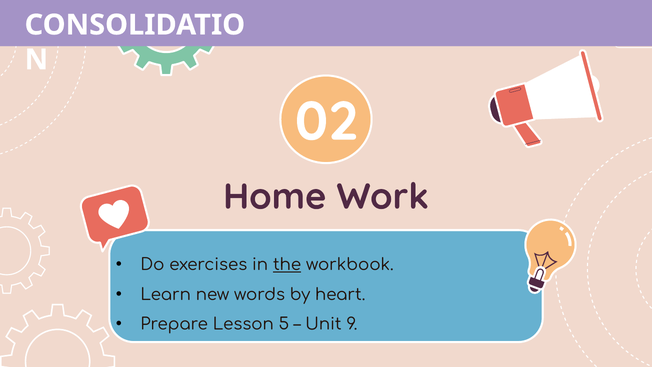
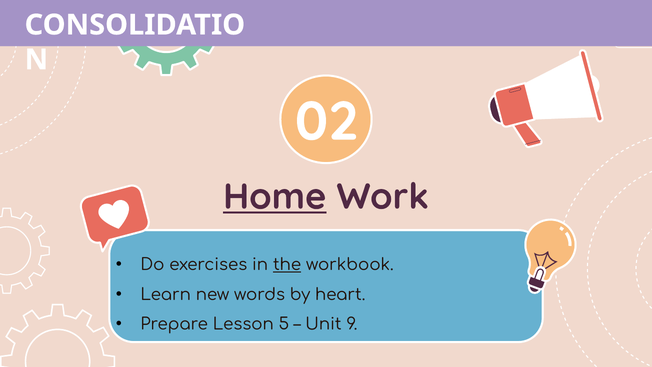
Home underline: none -> present
